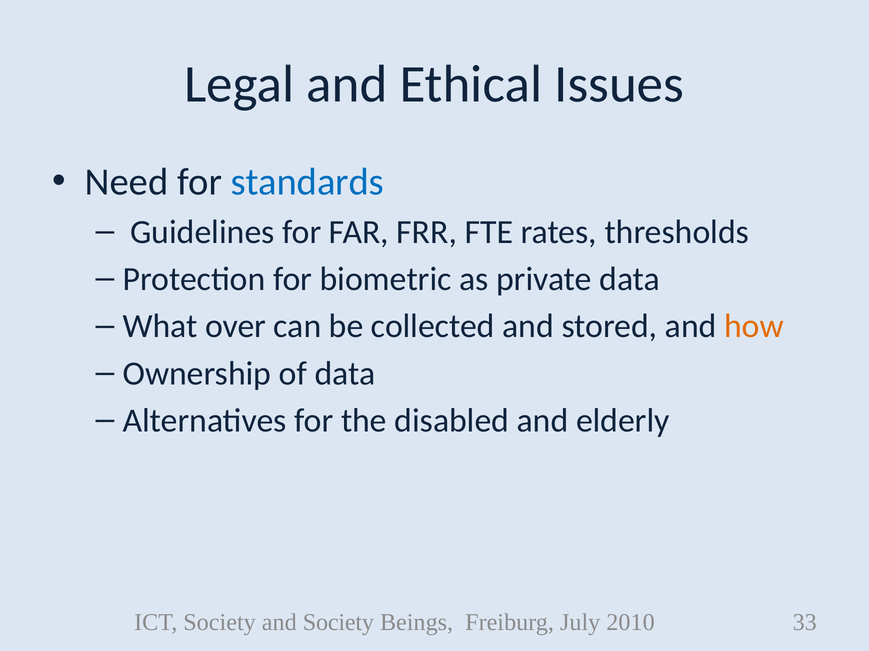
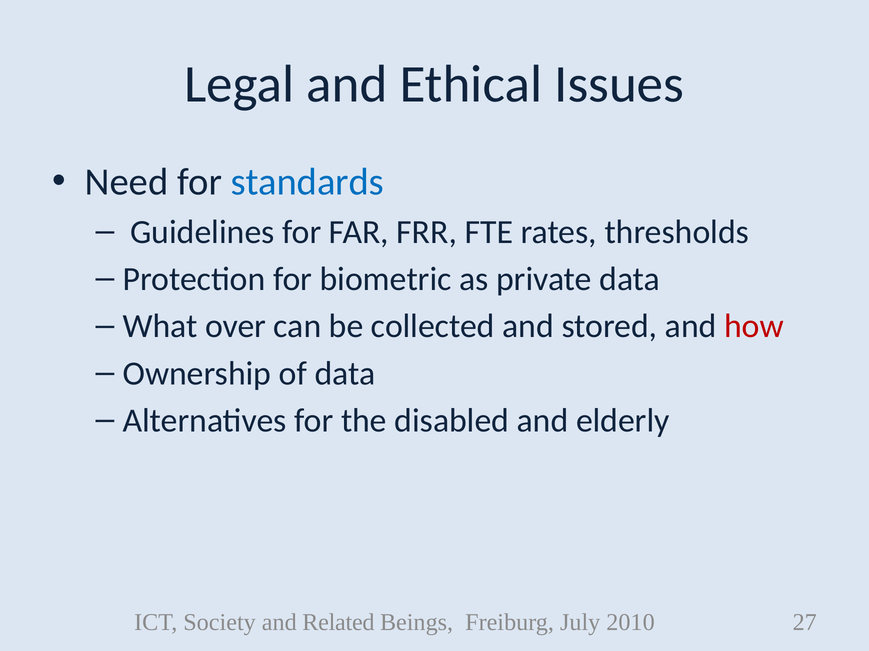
how colour: orange -> red
and Society: Society -> Related
33: 33 -> 27
